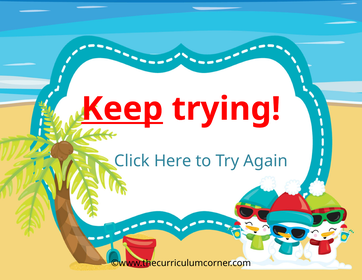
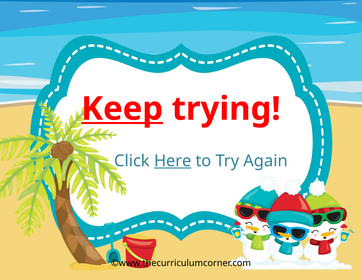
Here underline: none -> present
